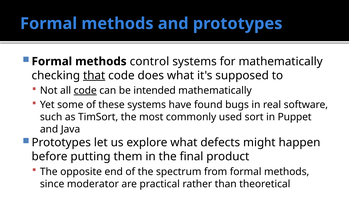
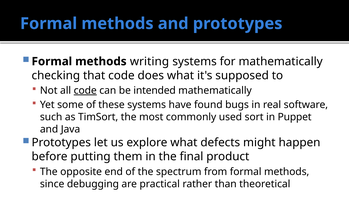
control: control -> writing
that underline: present -> none
moderator: moderator -> debugging
